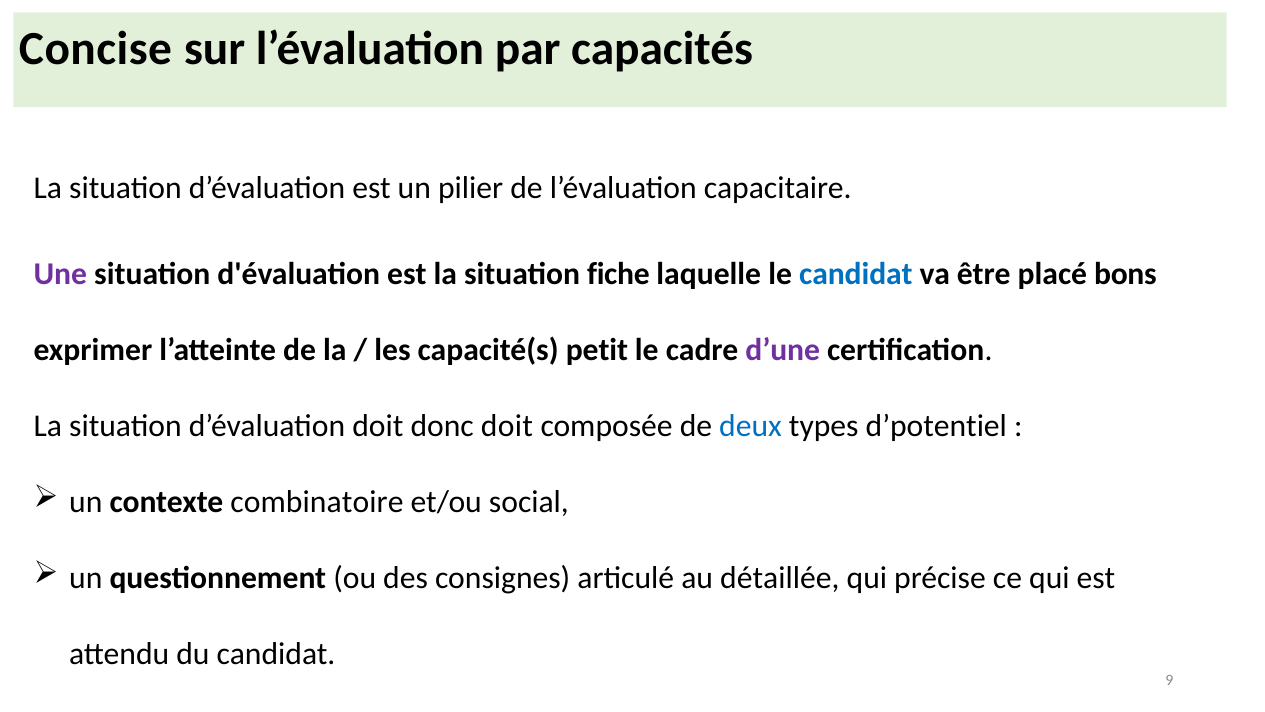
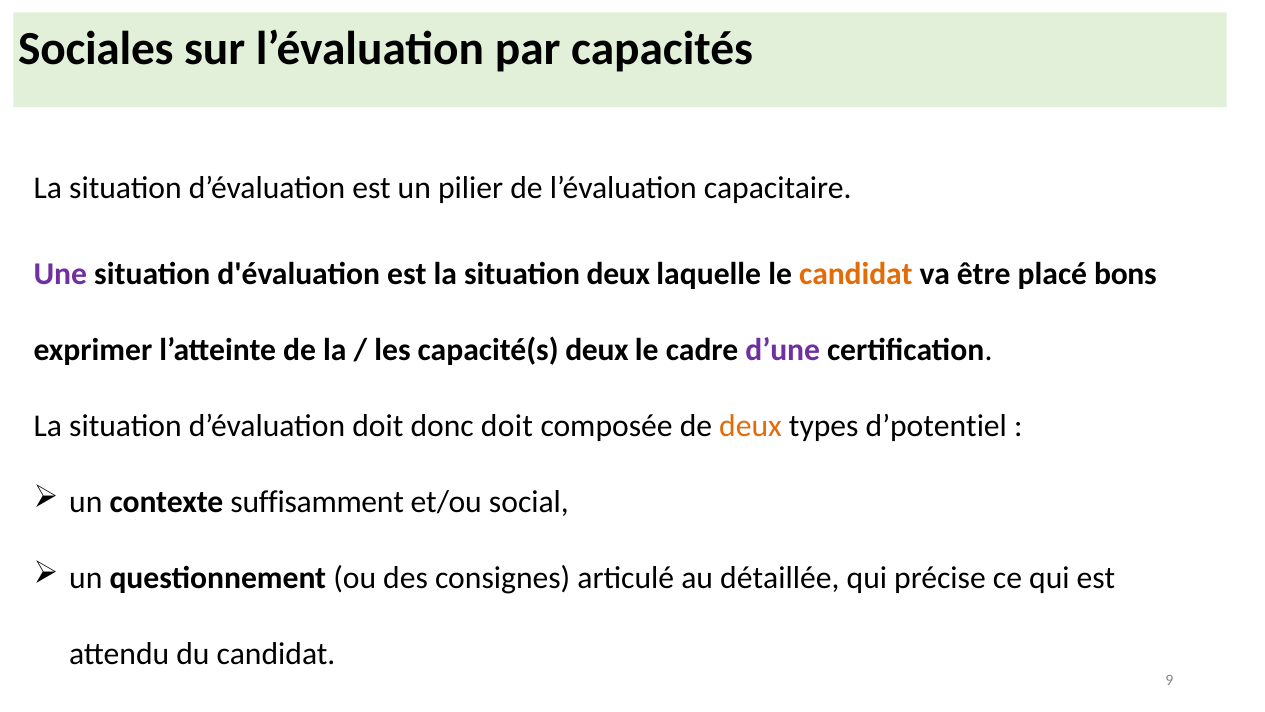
Concise: Concise -> Sociales
situation fiche: fiche -> deux
candidat at (856, 274) colour: blue -> orange
capacité(s petit: petit -> deux
deux at (751, 426) colour: blue -> orange
combinatoire: combinatoire -> suffisamment
